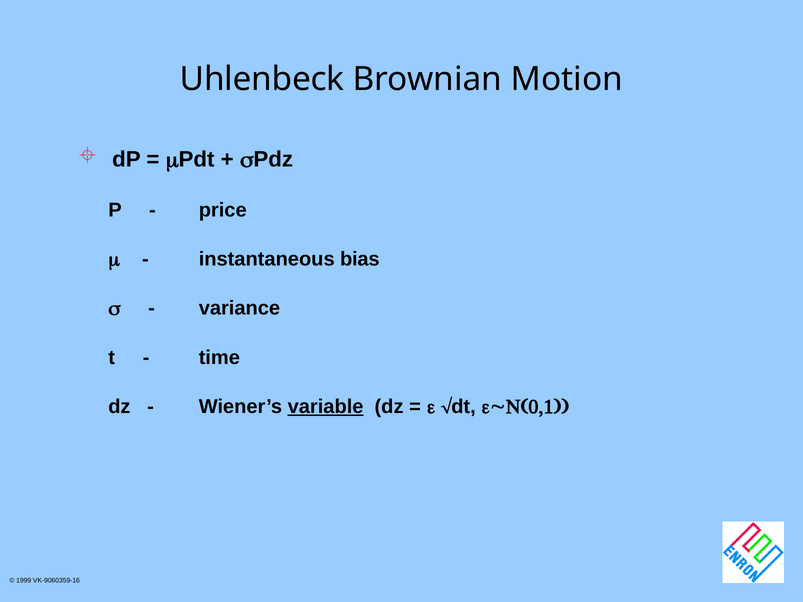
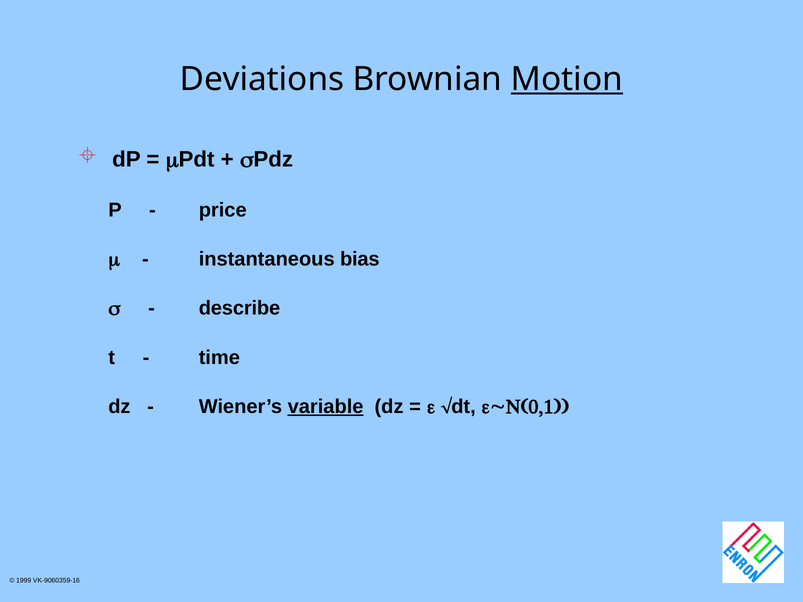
Uhlenbeck: Uhlenbeck -> Deviations
Motion underline: none -> present
variance: variance -> describe
